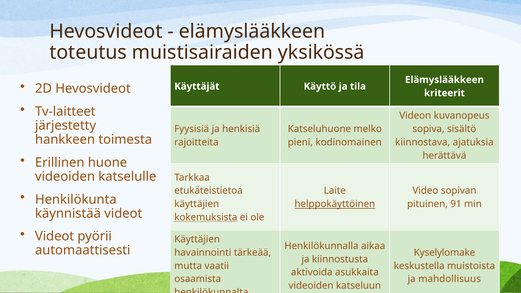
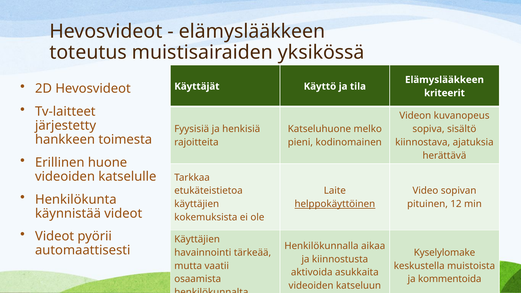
91: 91 -> 12
kokemuksista underline: present -> none
mahdollisuus: mahdollisuus -> kommentoida
